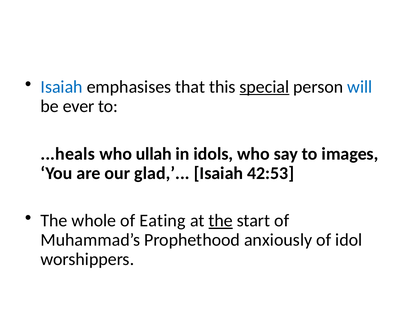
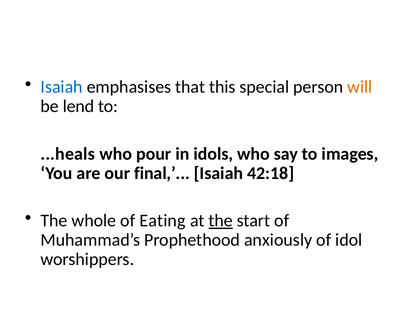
special underline: present -> none
will colour: blue -> orange
ever: ever -> lend
ullah: ullah -> pour
glad: glad -> final
42:53: 42:53 -> 42:18
